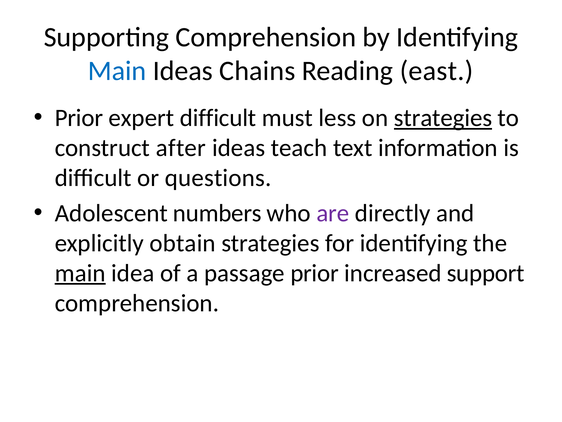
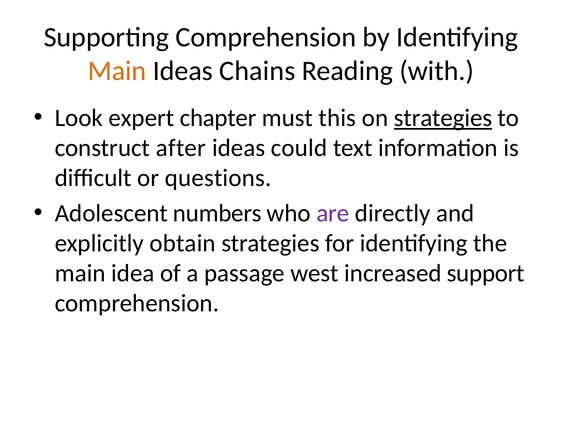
Main at (117, 71) colour: blue -> orange
east: east -> with
Prior at (79, 118): Prior -> Look
expert difficult: difficult -> chapter
less: less -> this
teach: teach -> could
main at (80, 273) underline: present -> none
passage prior: prior -> west
